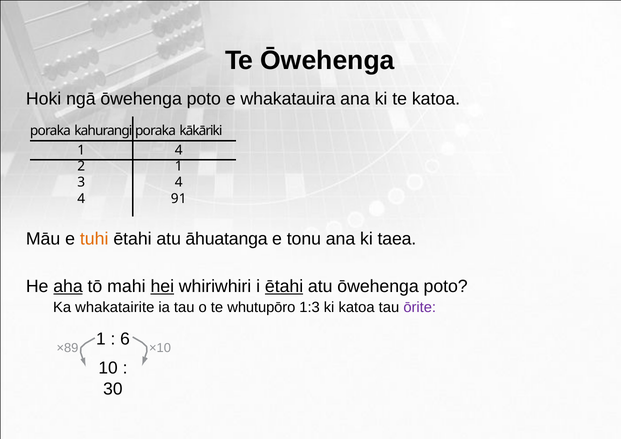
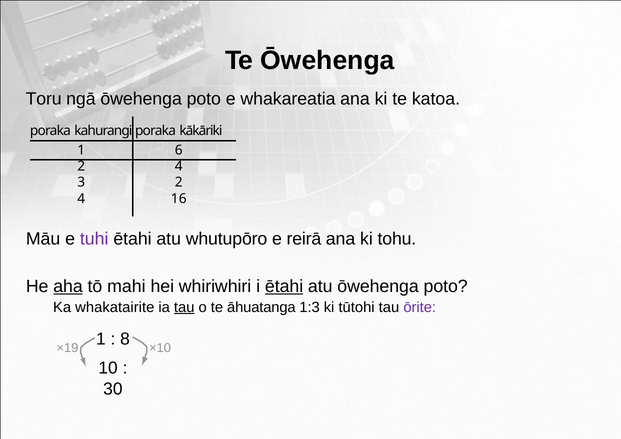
Hoki: Hoki -> Toru
whakatauira: whakatauira -> whakareatia
1 4: 4 -> 6
1 at (179, 166): 1 -> 4
3 4: 4 -> 2
91: 91 -> 16
tuhi colour: orange -> purple
āhuatanga: āhuatanga -> whutupōro
tonu: tonu -> reirā
taea: taea -> tohu
hei underline: present -> none
tau at (184, 307) underline: none -> present
whutupōro: whutupōro -> āhuatanga
ki katoa: katoa -> tūtohi
6: 6 -> 8
×89: ×89 -> ×19
